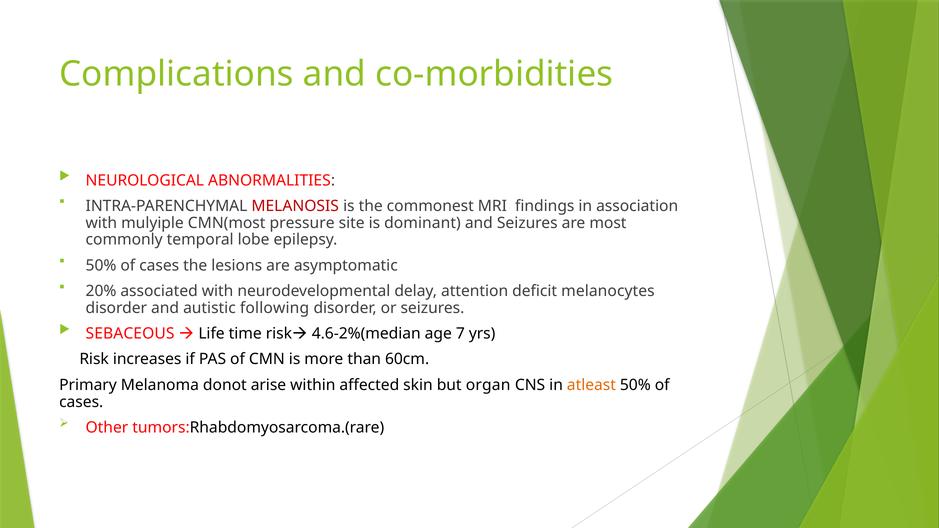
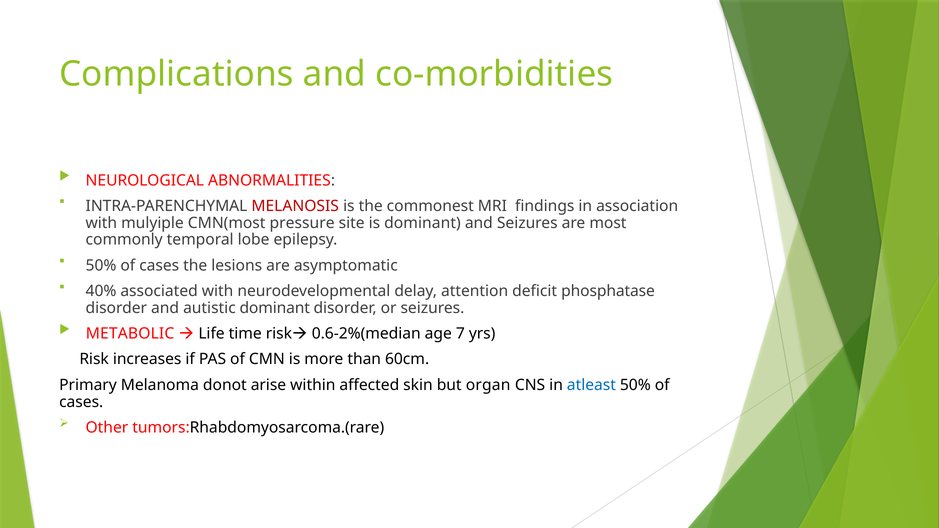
20%: 20% -> 40%
melanocytes: melanocytes -> phosphatase
autistic following: following -> dominant
SEBACEOUS: SEBACEOUS -> METABOLIC
4.6-2%(median: 4.6-2%(median -> 0.6-2%(median
atleast colour: orange -> blue
